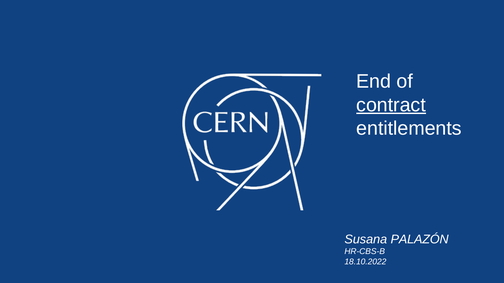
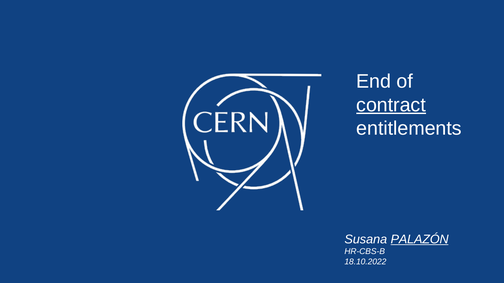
PALAZÓN underline: none -> present
